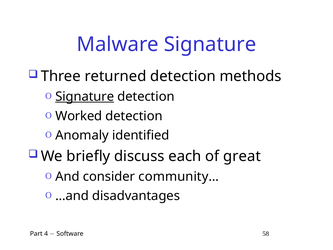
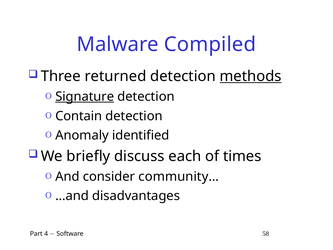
Malware Signature: Signature -> Compiled
methods underline: none -> present
Worked: Worked -> Contain
great: great -> times
